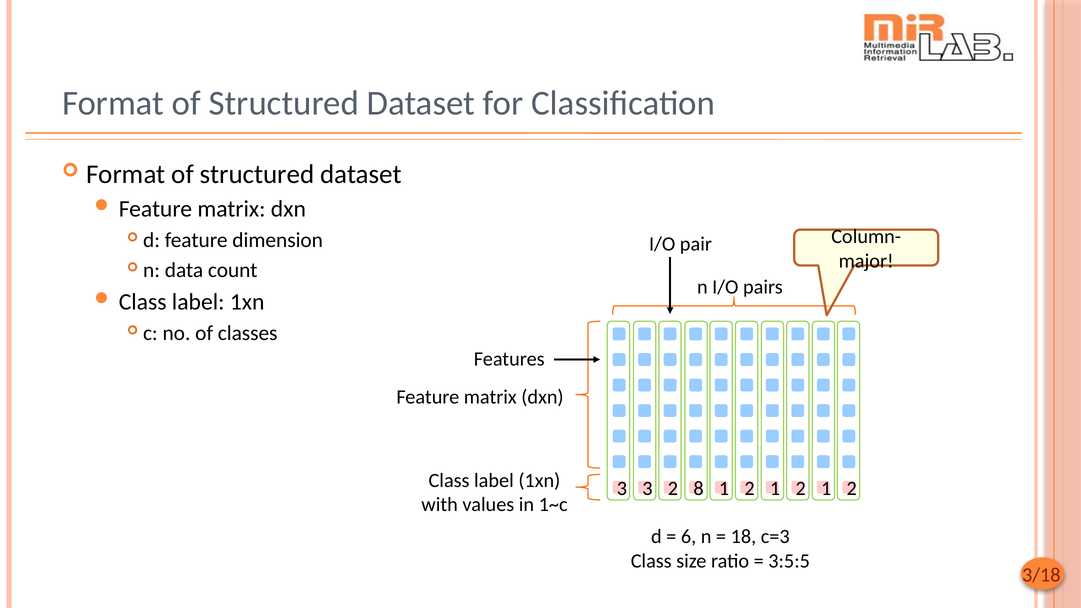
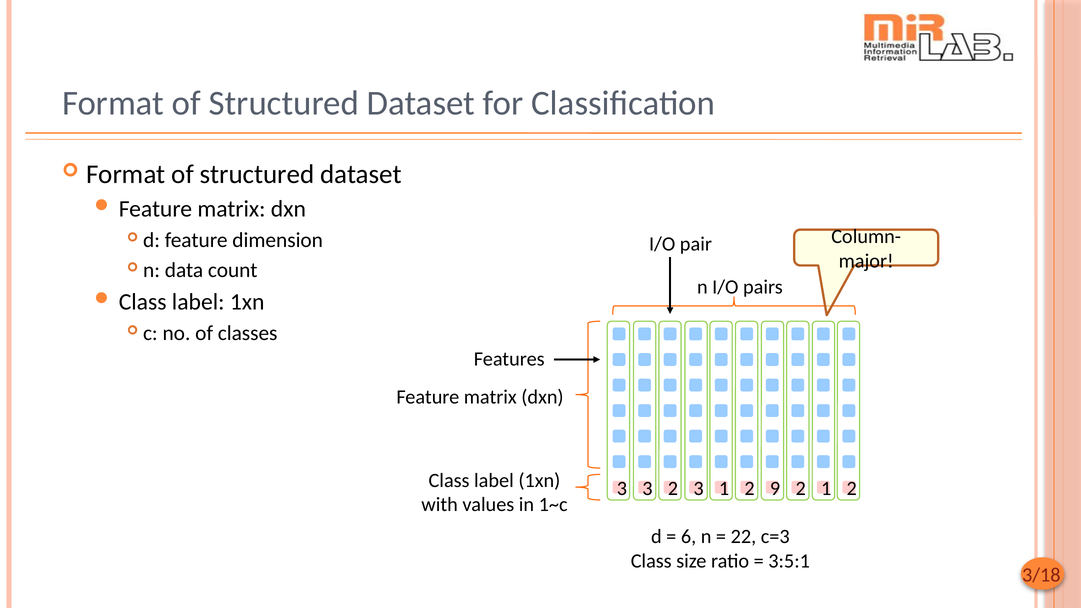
2 8: 8 -> 3
1 at (775, 489): 1 -> 9
18: 18 -> 22
3:5:5: 3:5:5 -> 3:5:1
